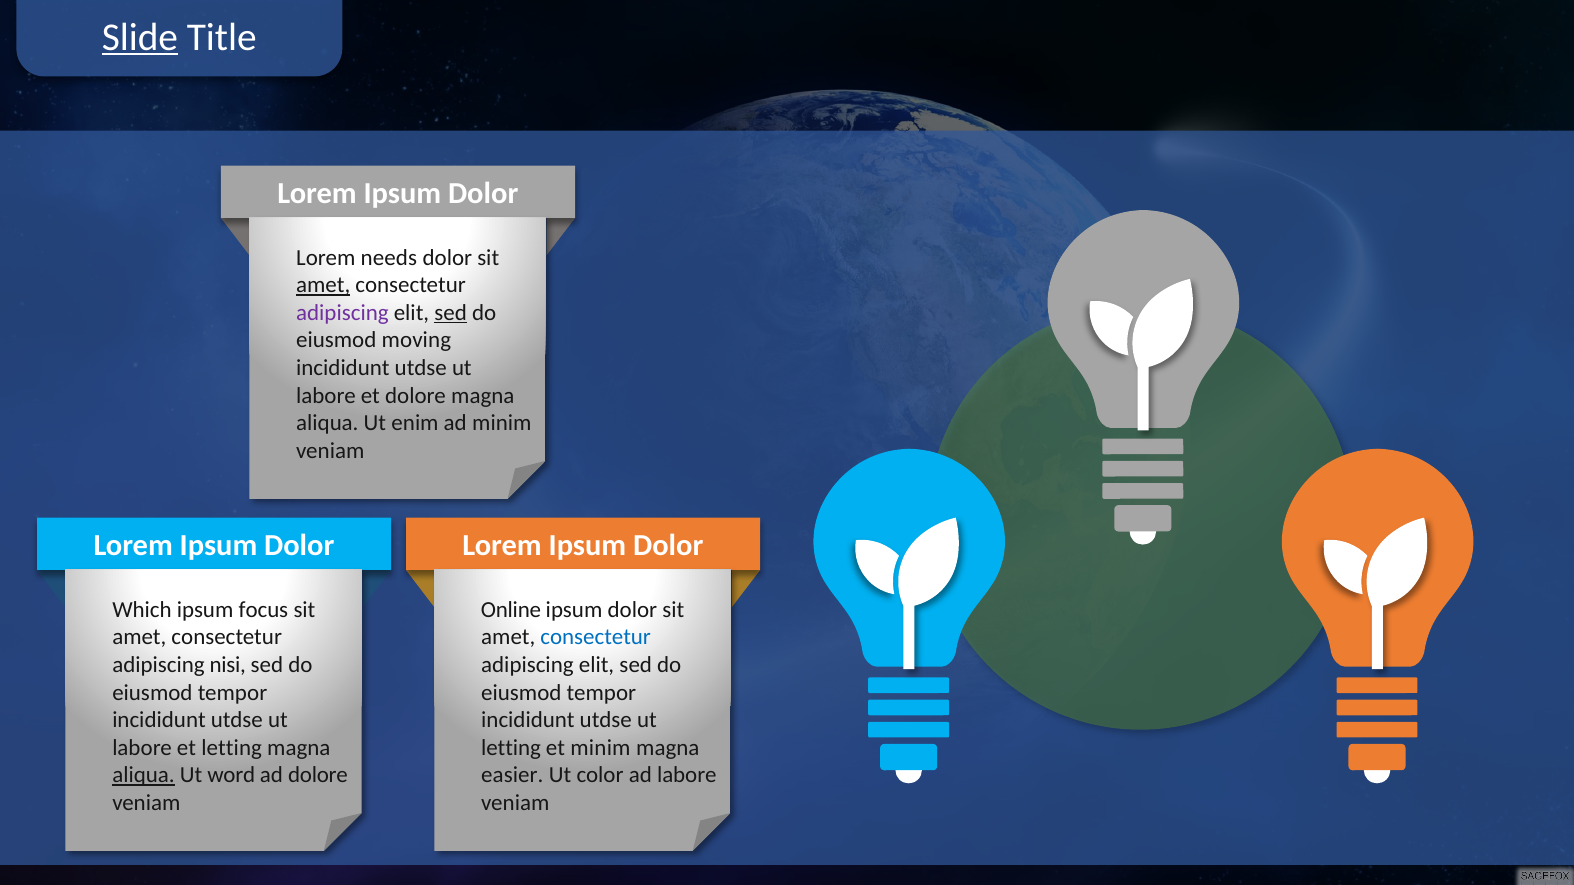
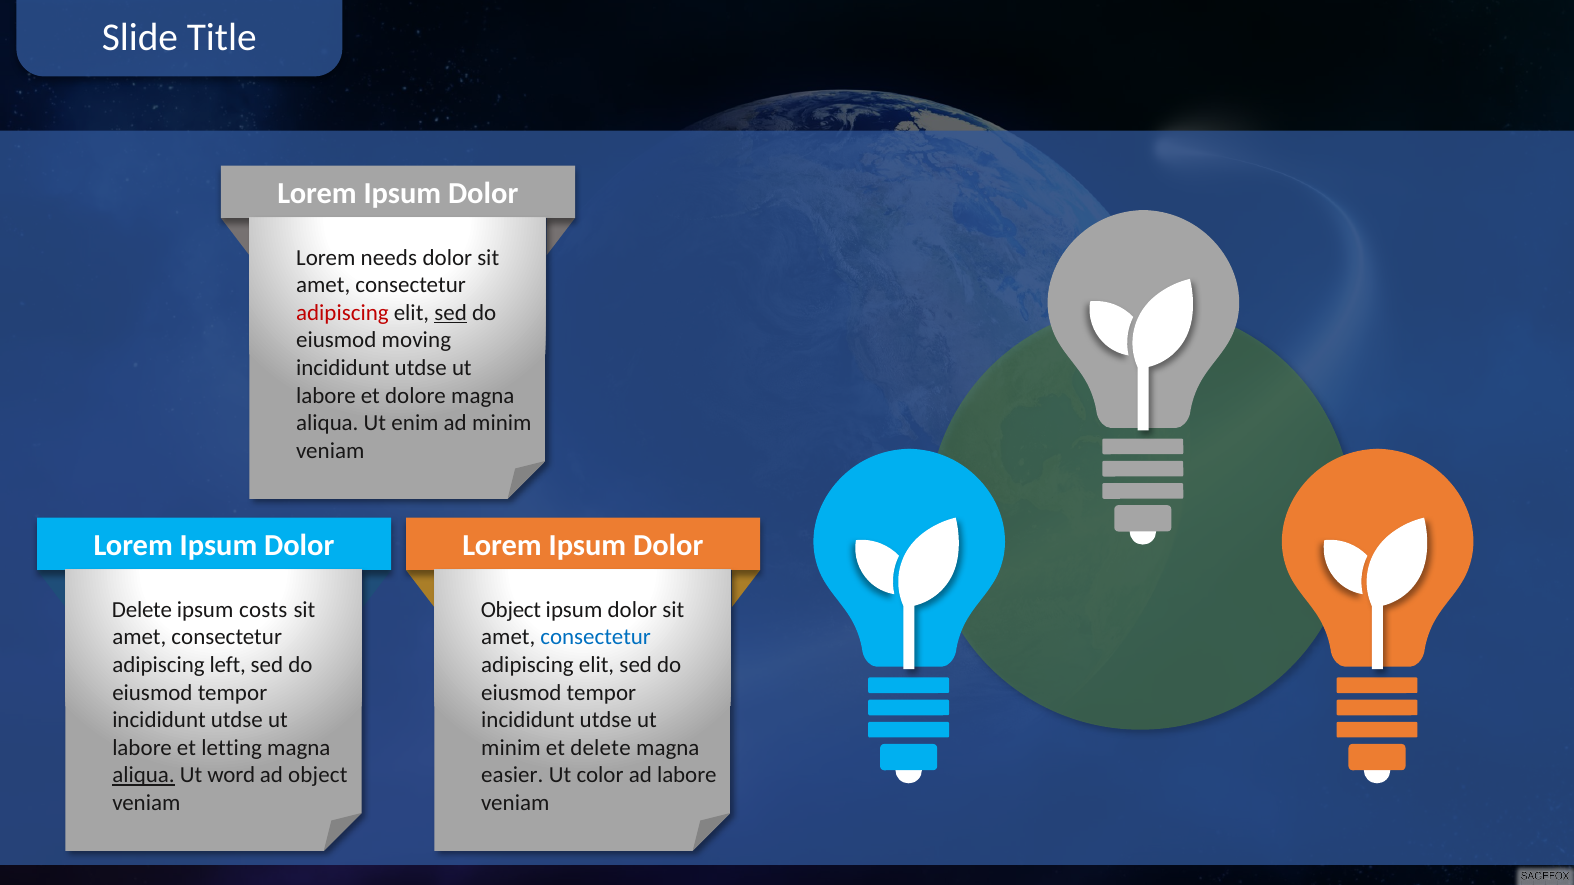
Slide underline: present -> none
amet at (323, 285) underline: present -> none
adipiscing at (342, 313) colour: purple -> red
Which at (142, 610): Which -> Delete
focus: focus -> costs
Online at (511, 610): Online -> Object
nisi: nisi -> left
letting at (511, 748): letting -> minim
et minim: minim -> delete
ad dolore: dolore -> object
